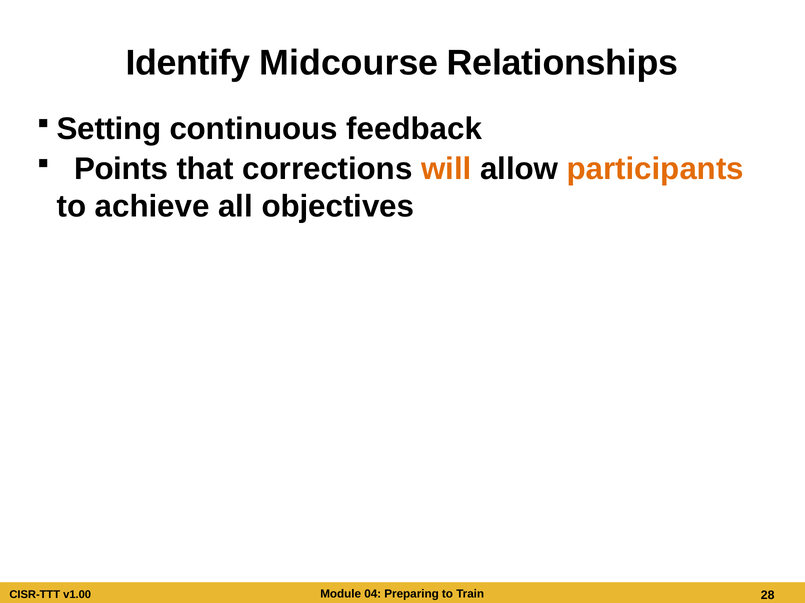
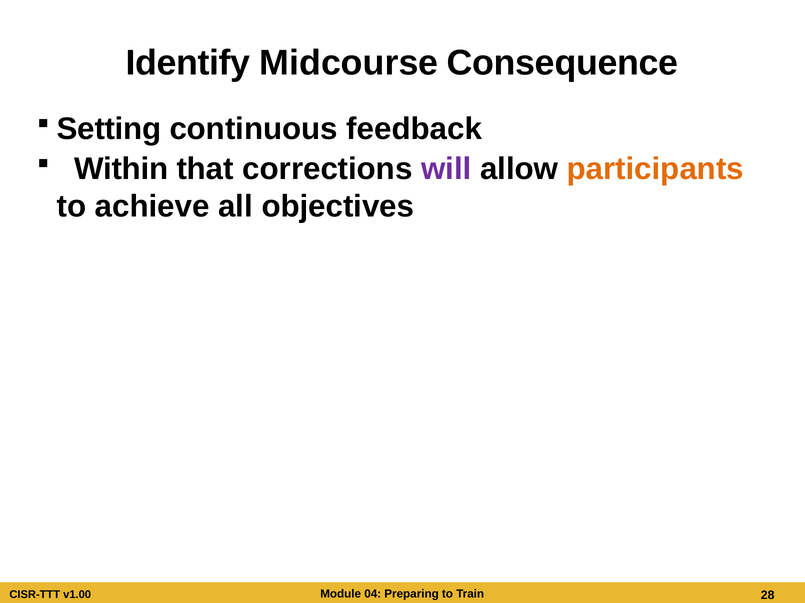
Relationships: Relationships -> Consequence
Points: Points -> Within
will colour: orange -> purple
